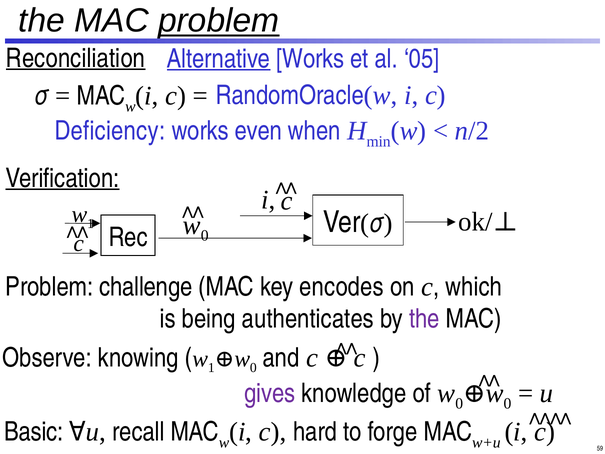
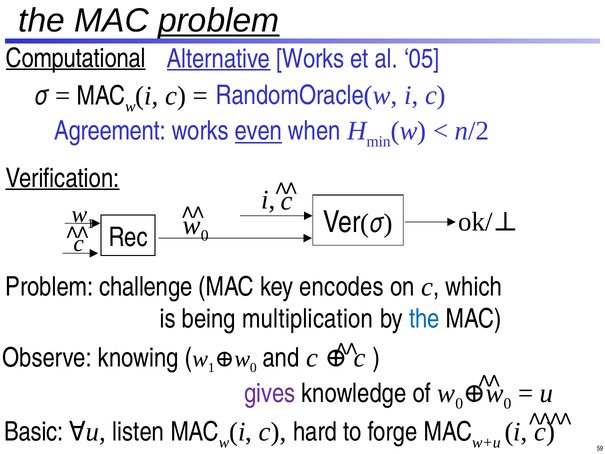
Reconciliation: Reconciliation -> Computational
Deficiency: Deficiency -> Agreement
even underline: none -> present
authenticates: authenticates -> multiplication
the at (424, 319) colour: purple -> blue
recall: recall -> listen
